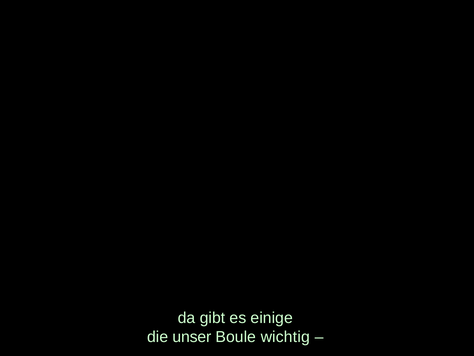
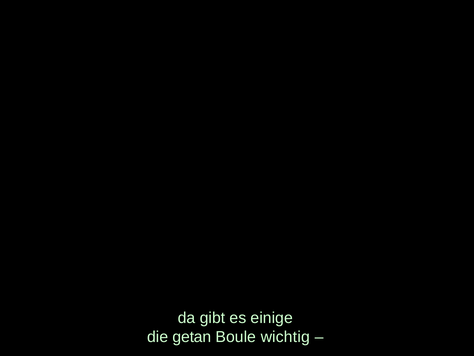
unser: unser -> getan
